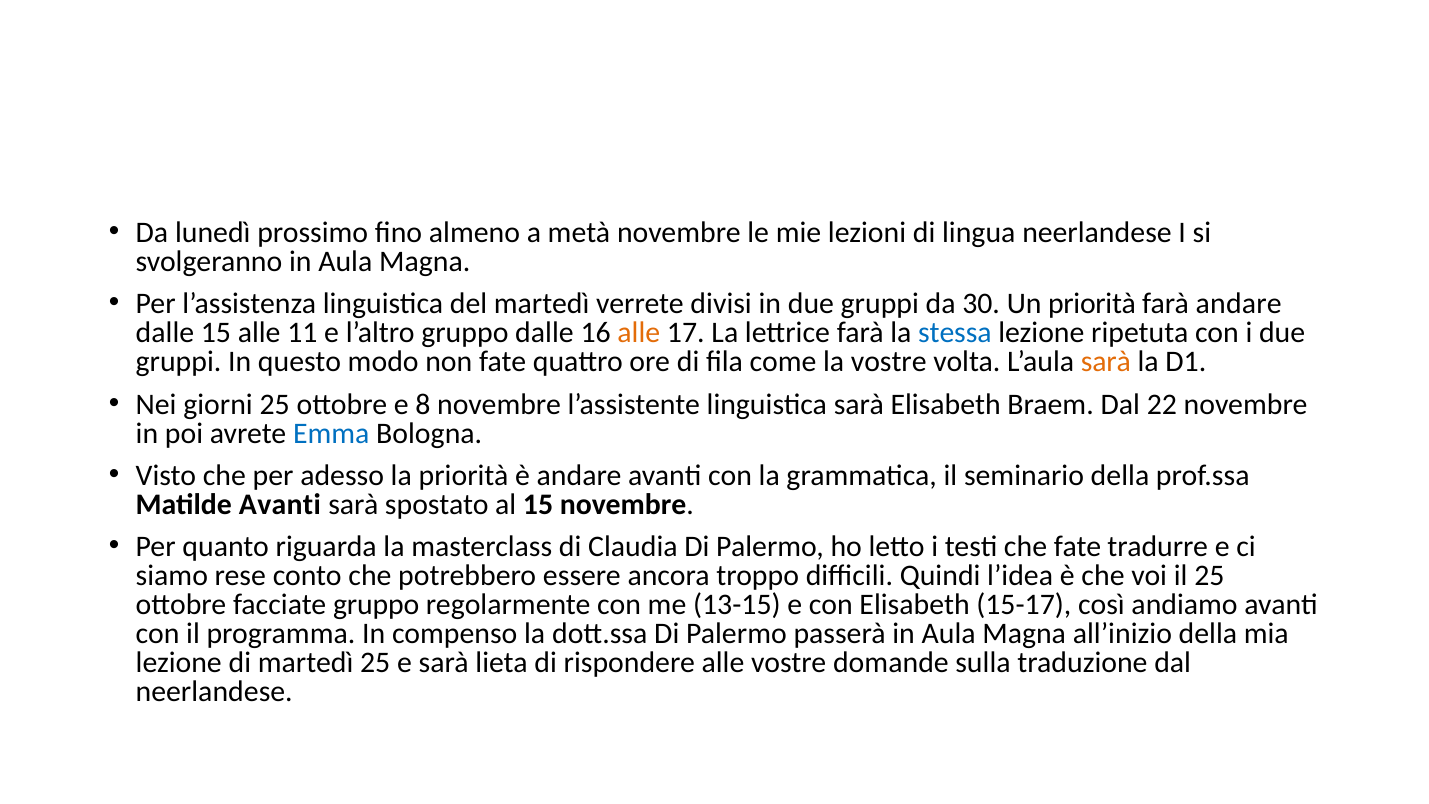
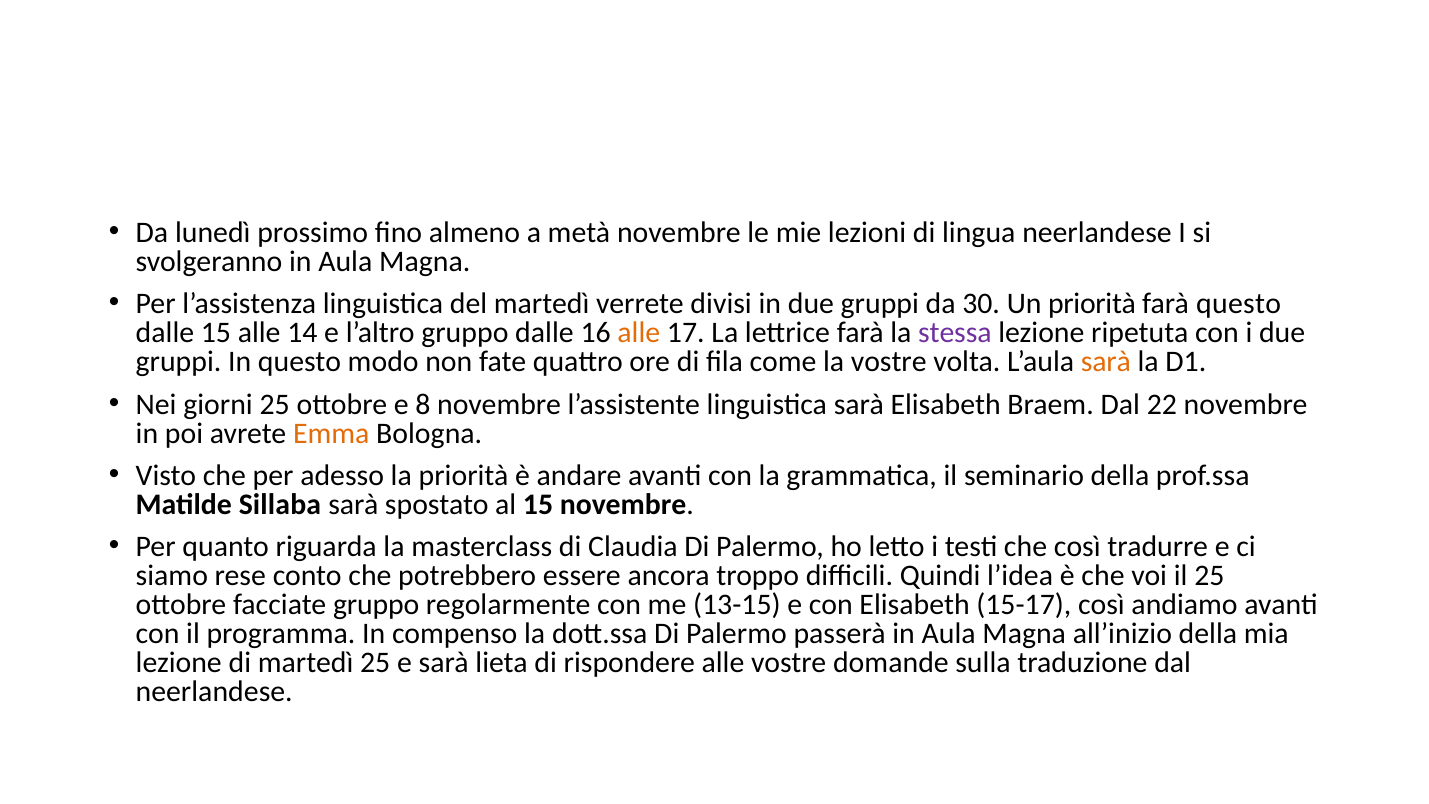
farà andare: andare -> questo
11: 11 -> 14
stessa colour: blue -> purple
Emma colour: blue -> orange
Matilde Avanti: Avanti -> Sillaba
che fate: fate -> così
